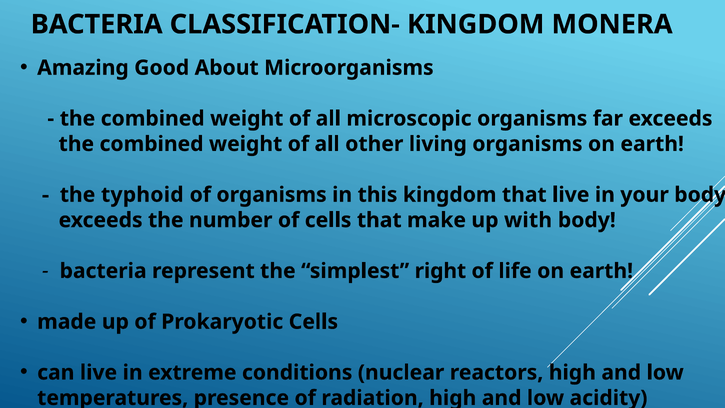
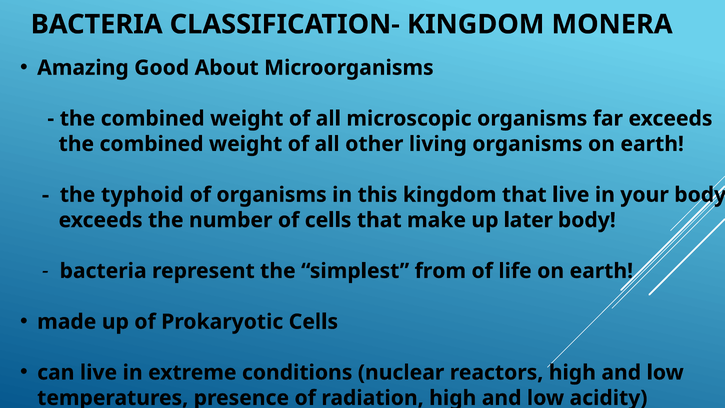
with: with -> later
right: right -> from
